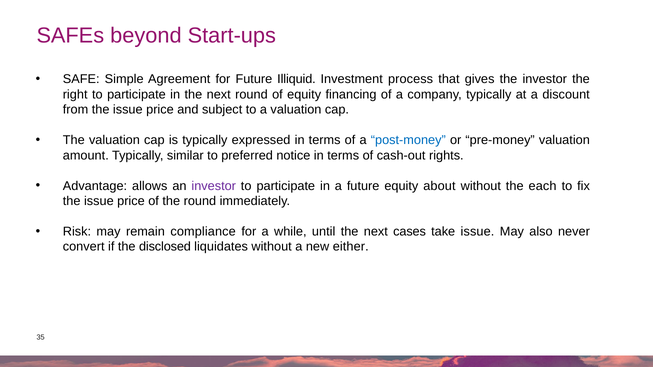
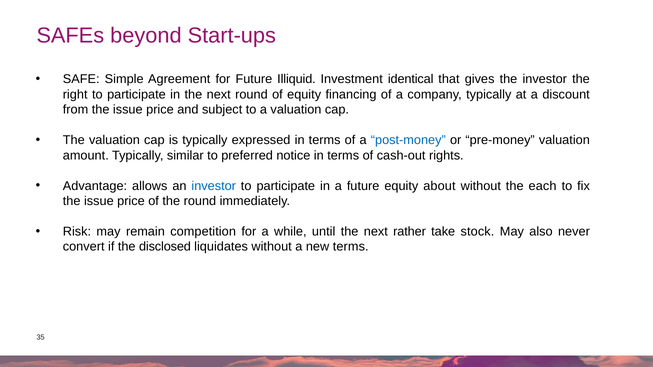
process: process -> identical
investor at (214, 186) colour: purple -> blue
compliance: compliance -> competition
cases: cases -> rather
take issue: issue -> stock
new either: either -> terms
